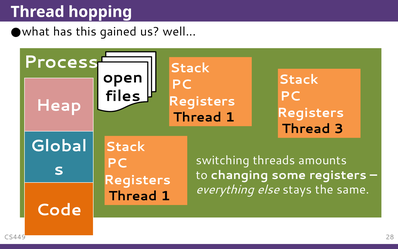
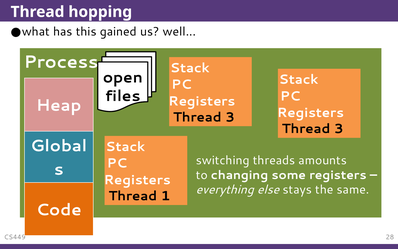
1 at (230, 117): 1 -> 3
